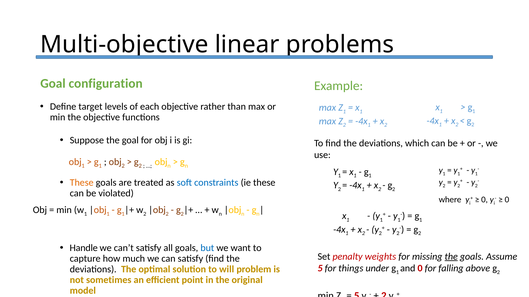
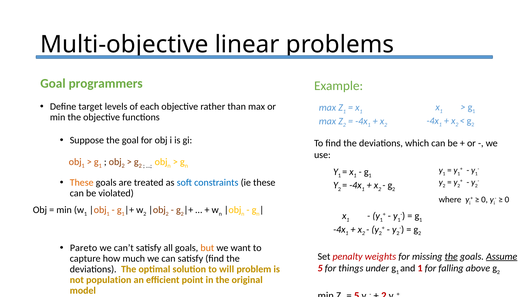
configuration: configuration -> programmers
Handle: Handle -> Pareto
but colour: blue -> orange
Assume underline: none -> present
and 0: 0 -> 1
sometimes: sometimes -> population
